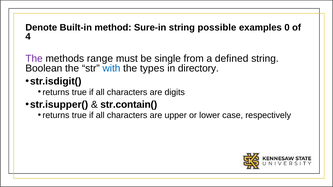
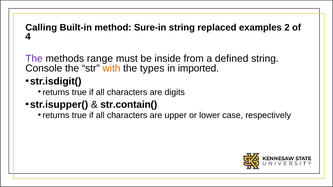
Denote: Denote -> Calling
possible: possible -> replaced
0: 0 -> 2
single: single -> inside
Boolean: Boolean -> Console
with colour: blue -> orange
directory: directory -> imported
